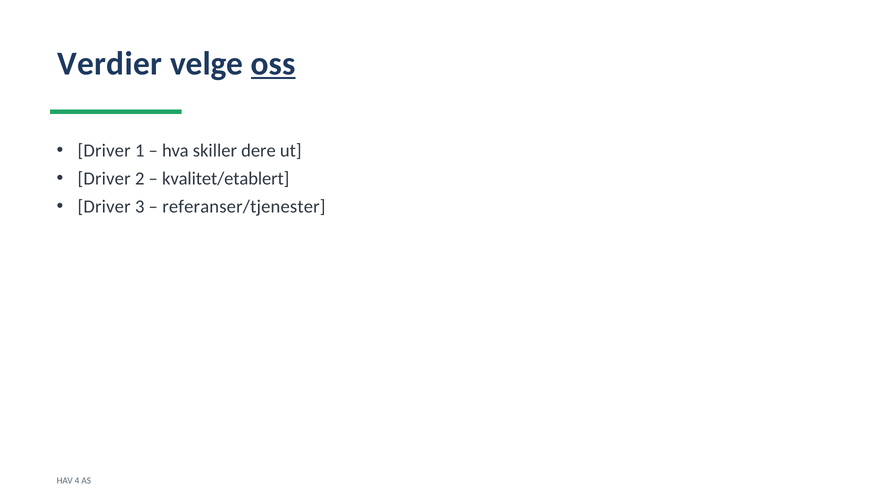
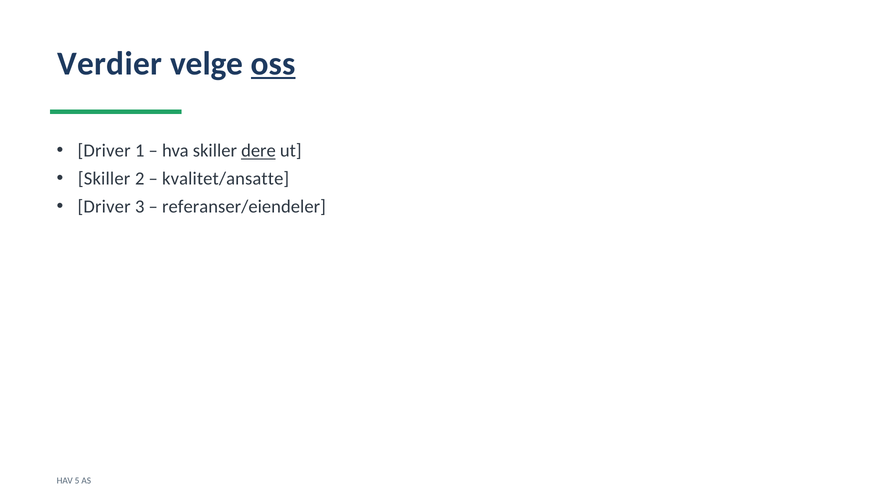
dere underline: none -> present
Driver at (104, 179): Driver -> Skiller
kvalitet/etablert: kvalitet/etablert -> kvalitet/ansatte
referanser/tjenester: referanser/tjenester -> referanser/eiendeler
4: 4 -> 5
